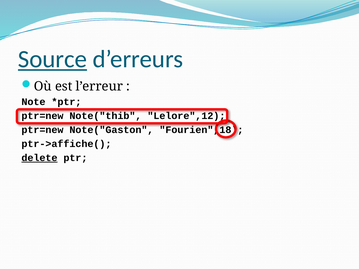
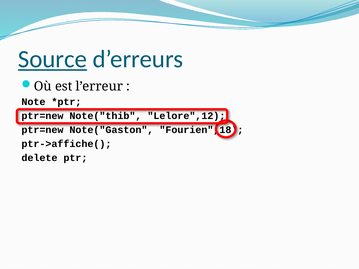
delete underline: present -> none
